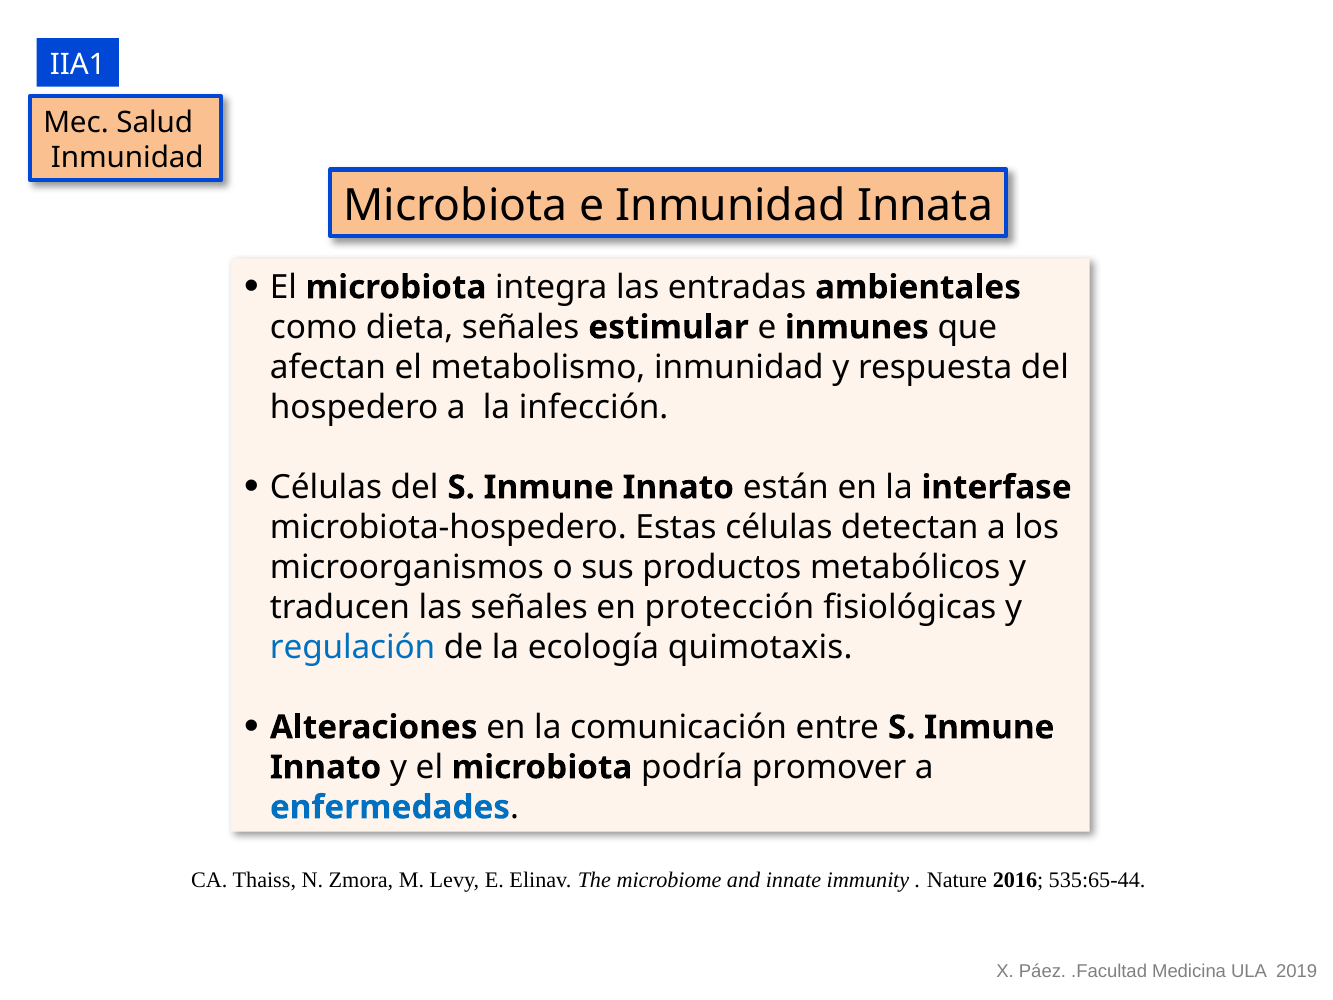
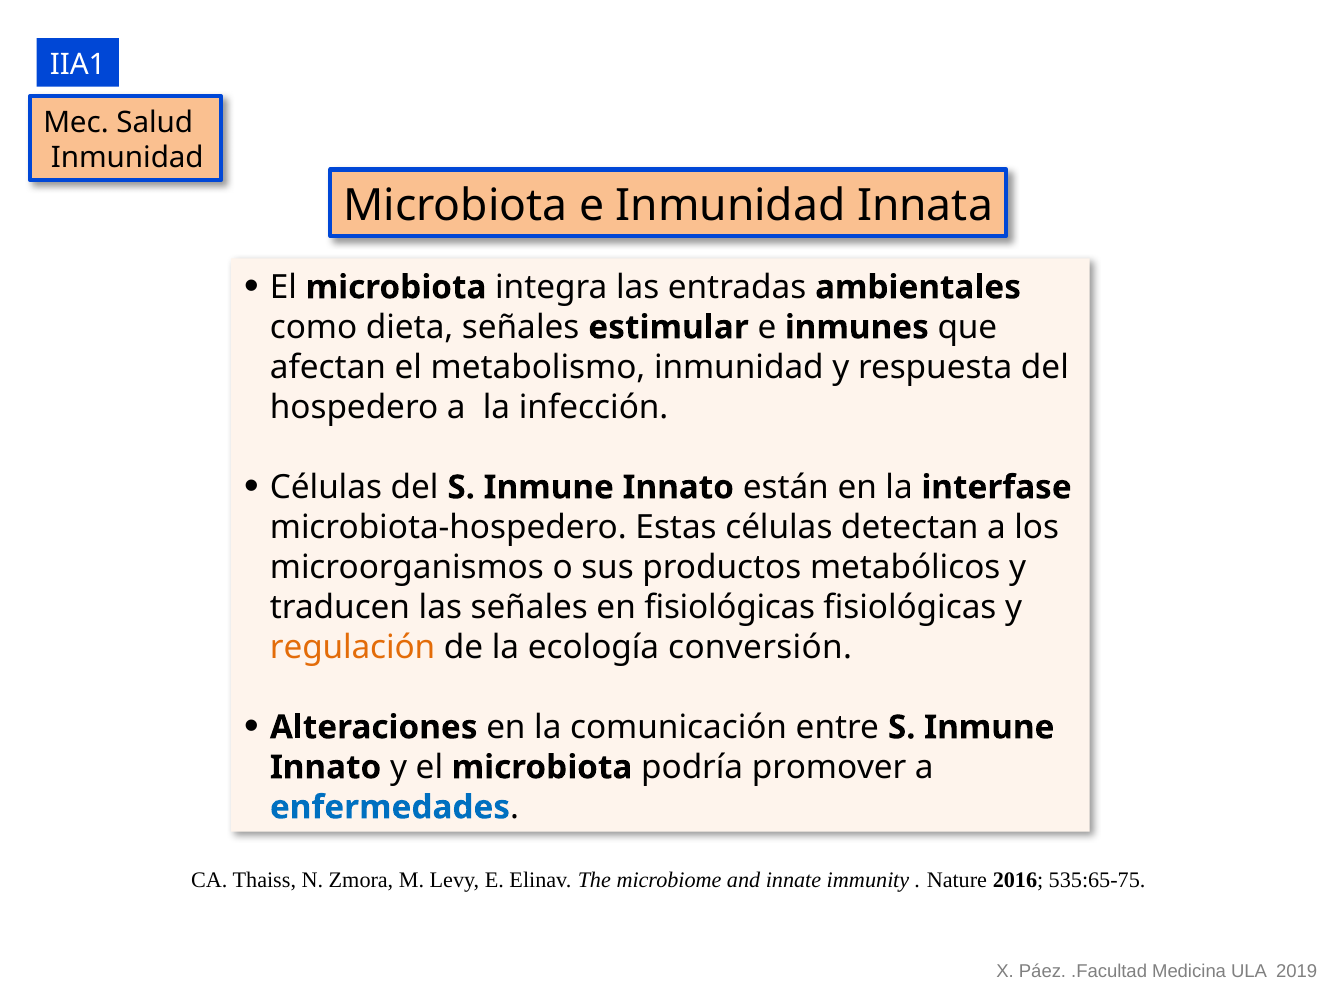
en protección: protección -> fisiológicas
regulación colour: blue -> orange
quimotaxis: quimotaxis -> conversión
535:65-44: 535:65-44 -> 535:65-75
